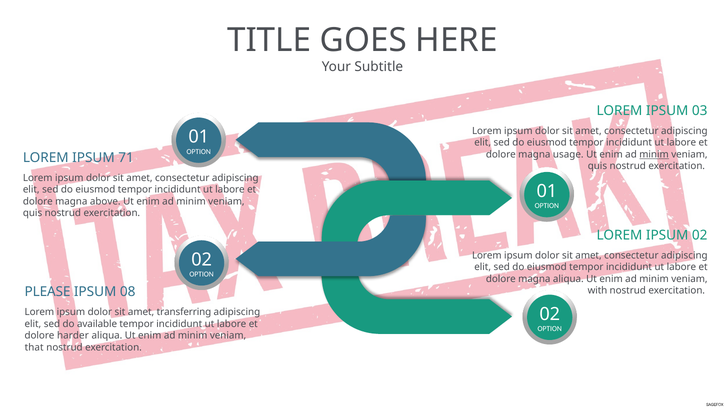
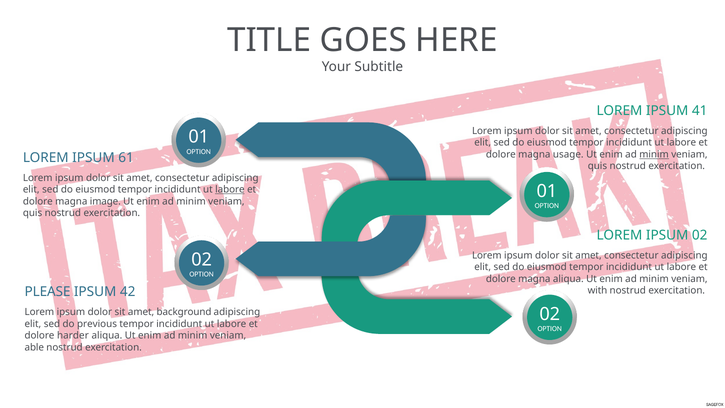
03: 03 -> 41
71: 71 -> 61
labore at (230, 190) underline: none -> present
above: above -> image
08: 08 -> 42
transferring: transferring -> background
available: available -> previous
that: that -> able
